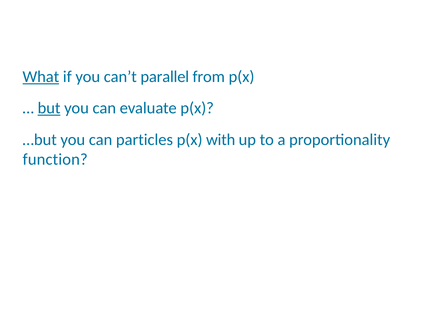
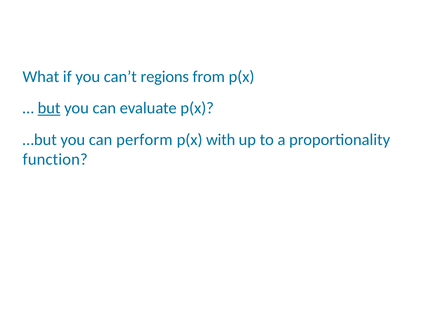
What underline: present -> none
parallel: parallel -> regions
particles: particles -> perform
